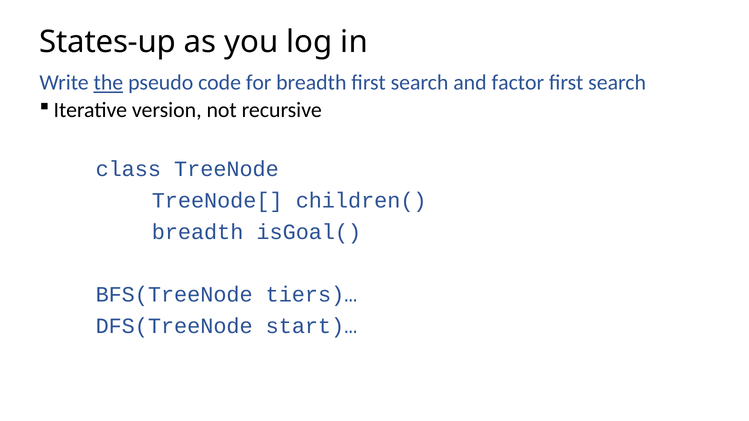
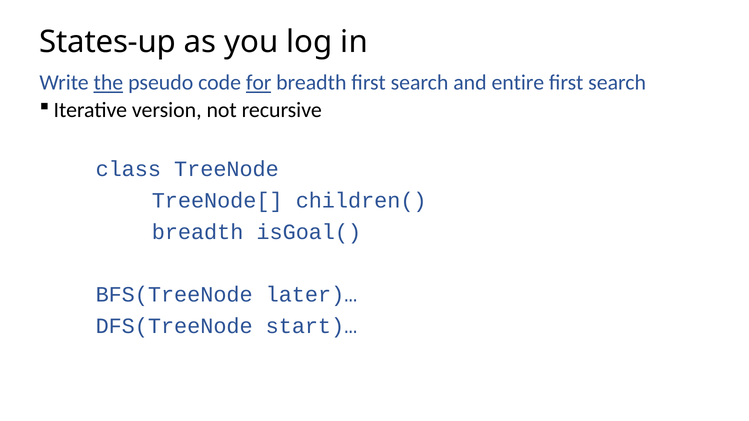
for underline: none -> present
factor: factor -> entire
tiers)…: tiers)… -> later)…
